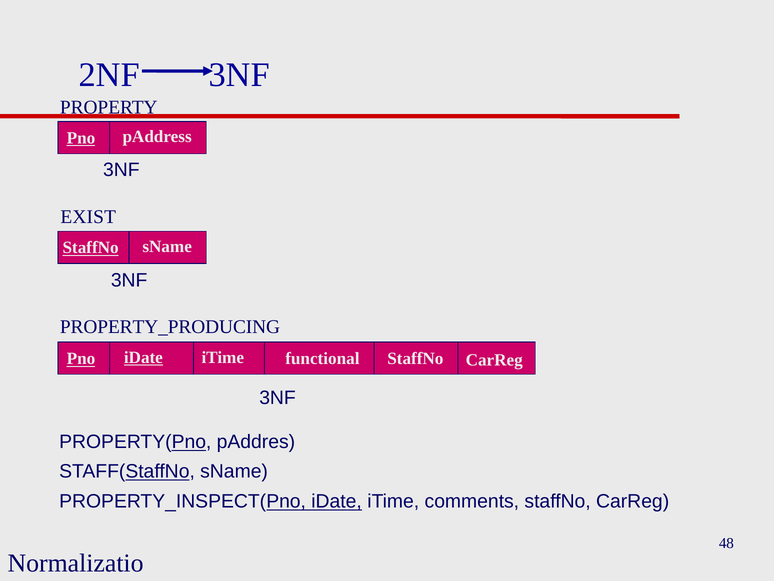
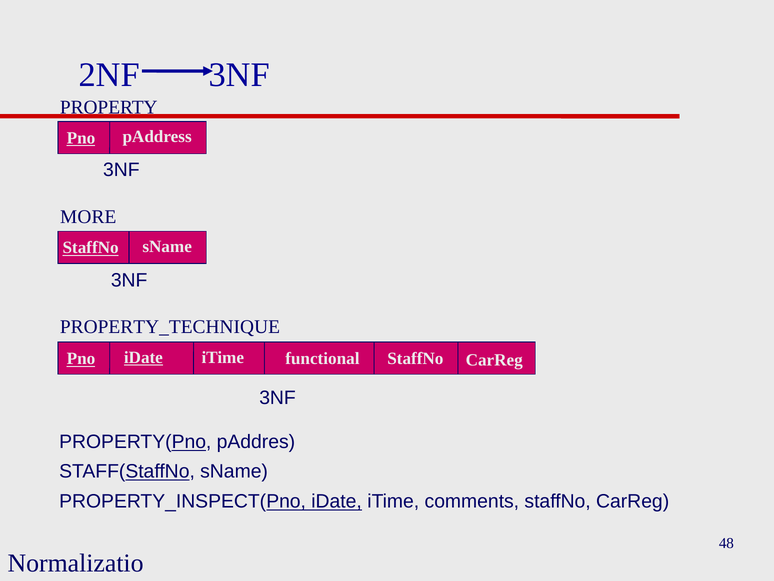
EXIST: EXIST -> MORE
PROPERTY_PRODUCING: PROPERTY_PRODUCING -> PROPERTY_TECHNIQUE
